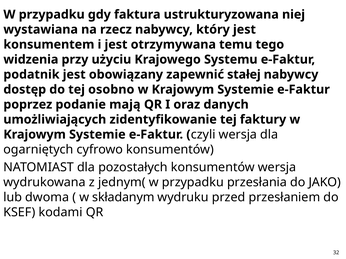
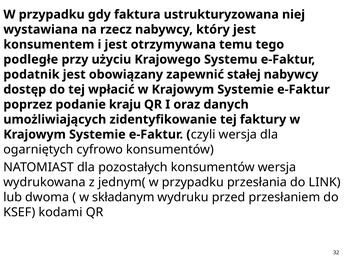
widzenia: widzenia -> podległe
osobno: osobno -> wpłacić
mają: mają -> kraju
JAKO: JAKO -> LINK
